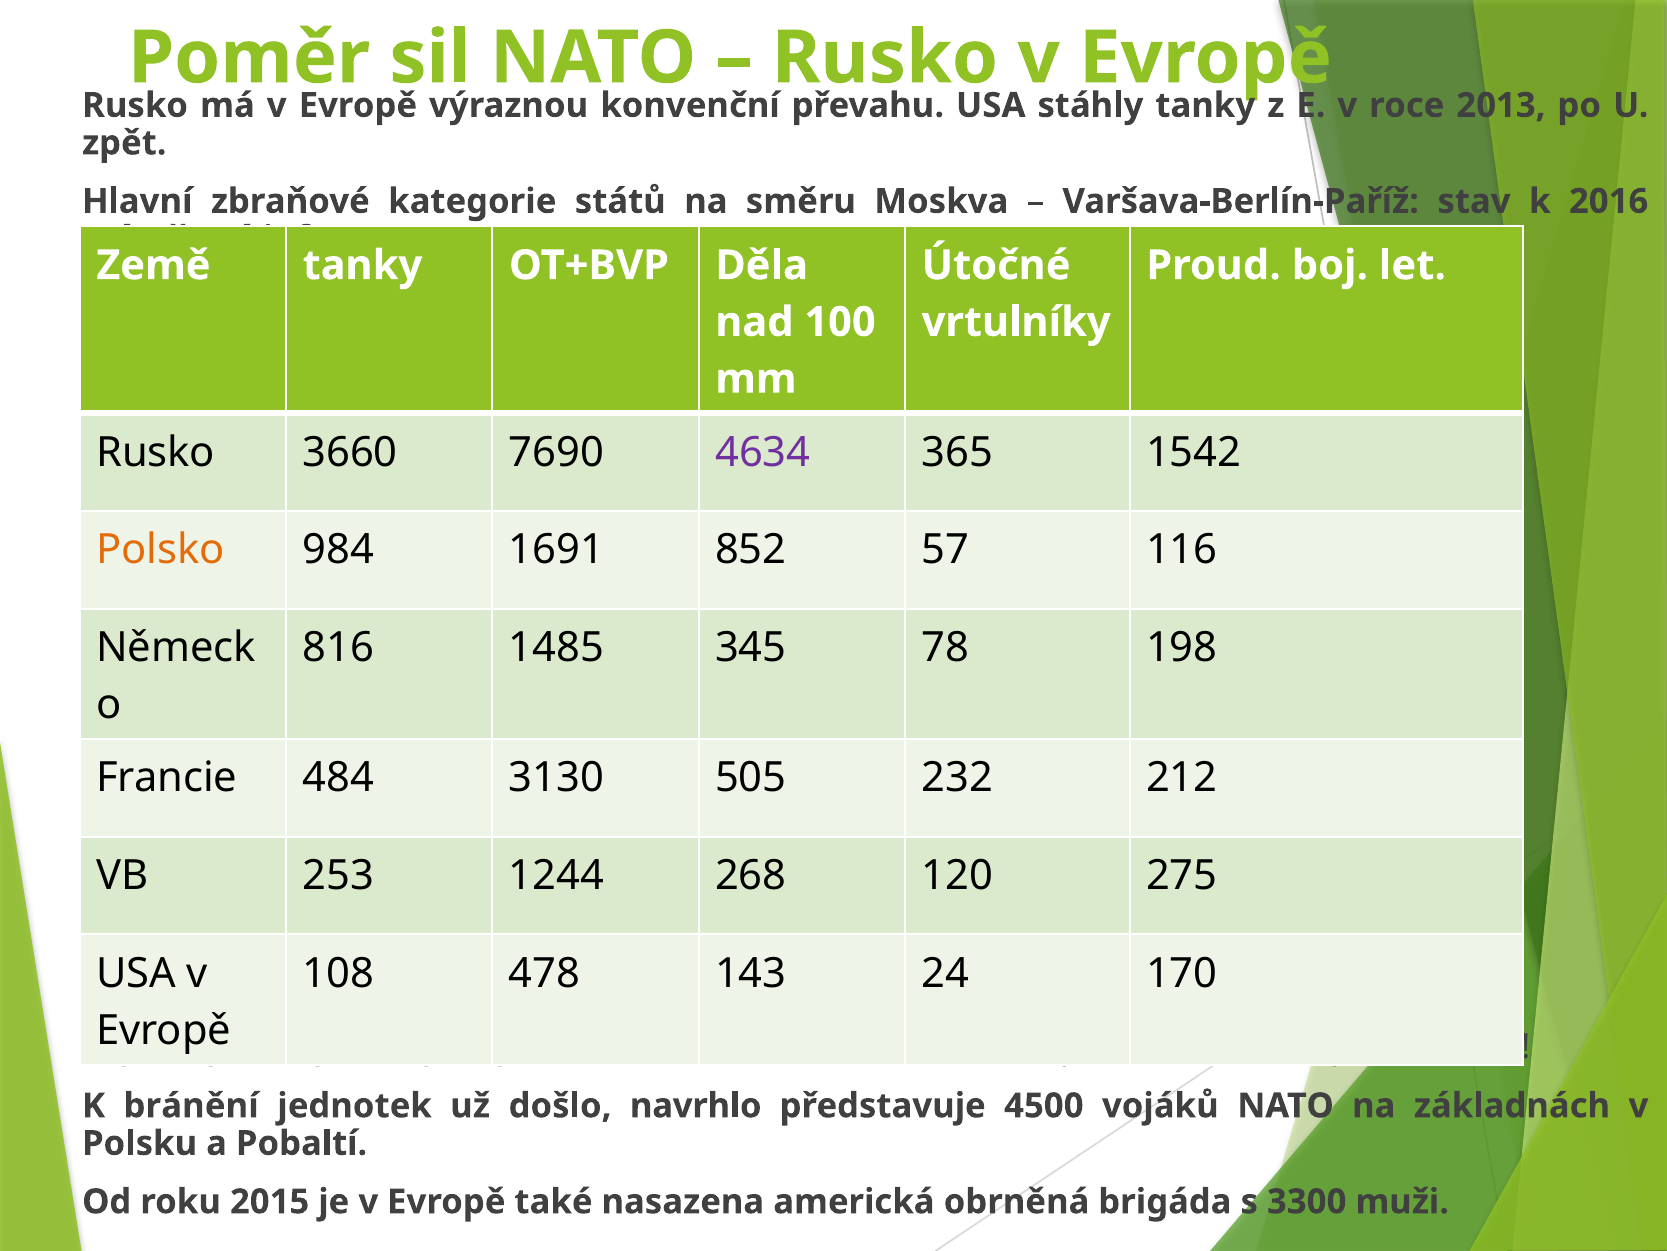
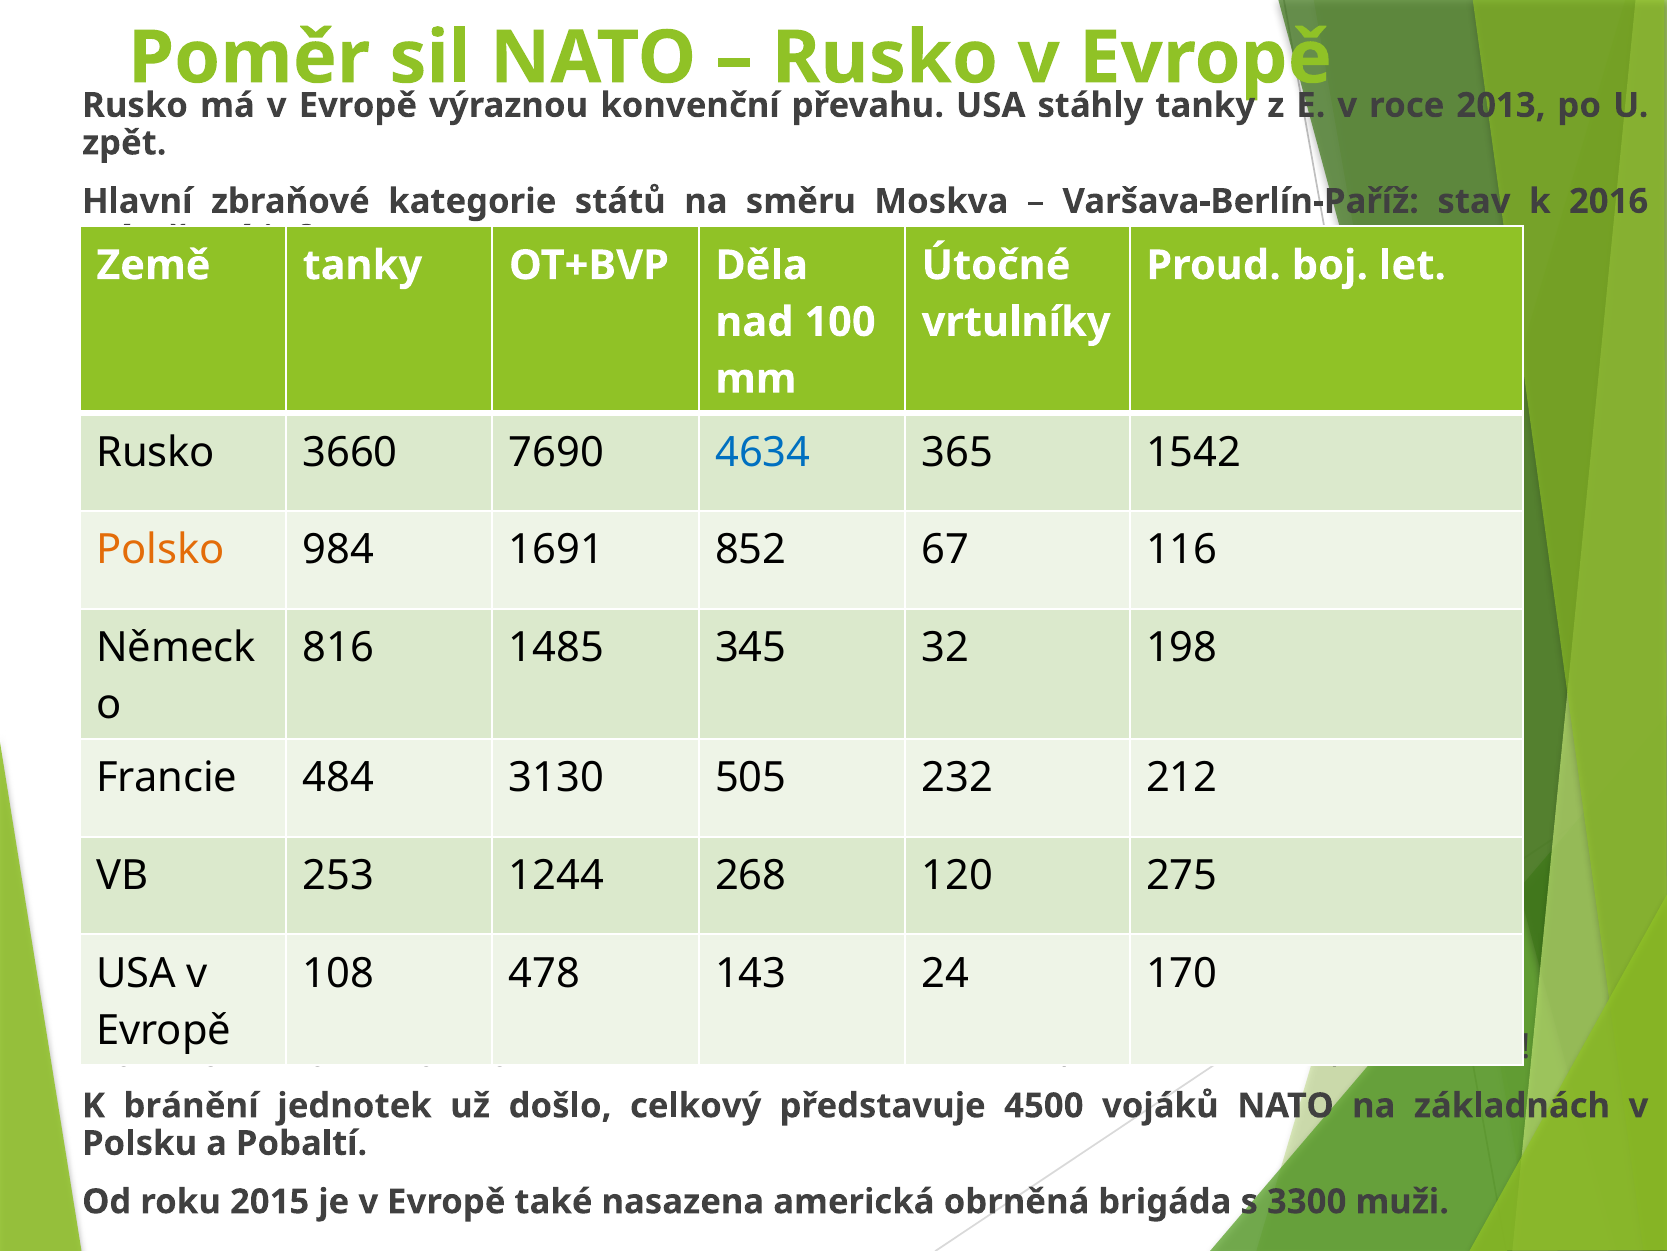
4634 colour: purple -> blue
57: 57 -> 67
78: 78 -> 32
navrhlo: navrhlo -> celkový
